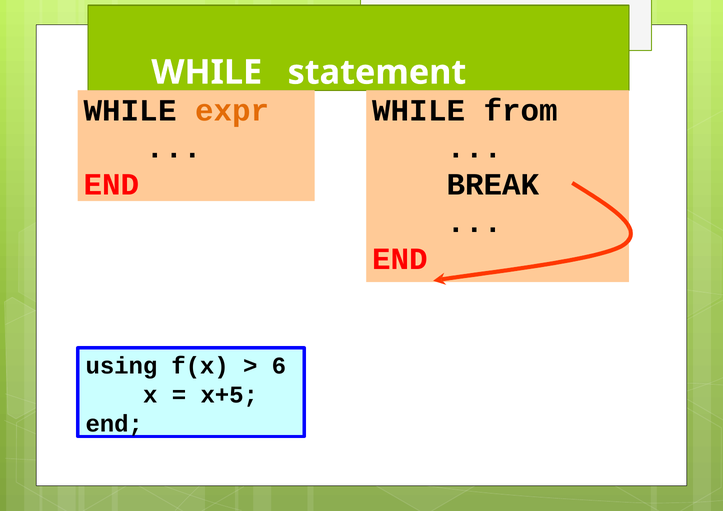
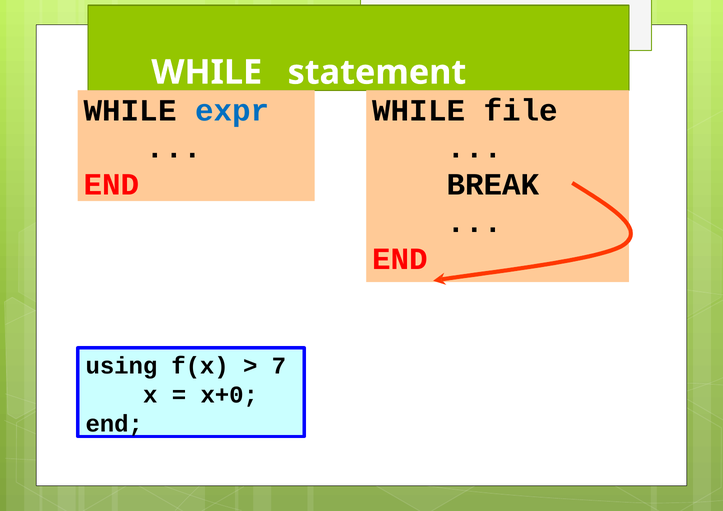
expr colour: orange -> blue
from: from -> file
6: 6 -> 7
x+5: x+5 -> x+0
